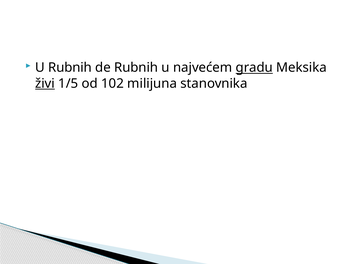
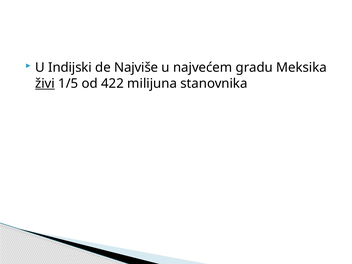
U Rubnih: Rubnih -> Indijski
de Rubnih: Rubnih -> Najviše
gradu underline: present -> none
102: 102 -> 422
